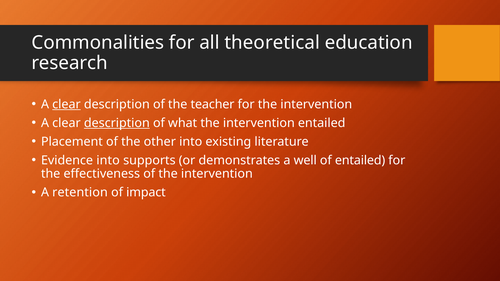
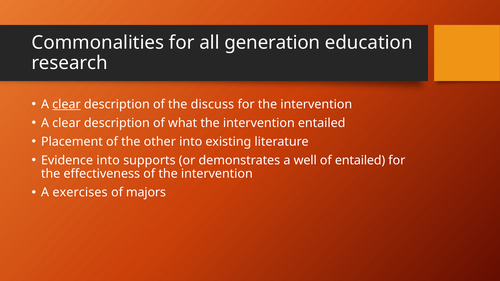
theoretical: theoretical -> generation
teacher: teacher -> discuss
description at (117, 123) underline: present -> none
retention: retention -> exercises
impact: impact -> majors
